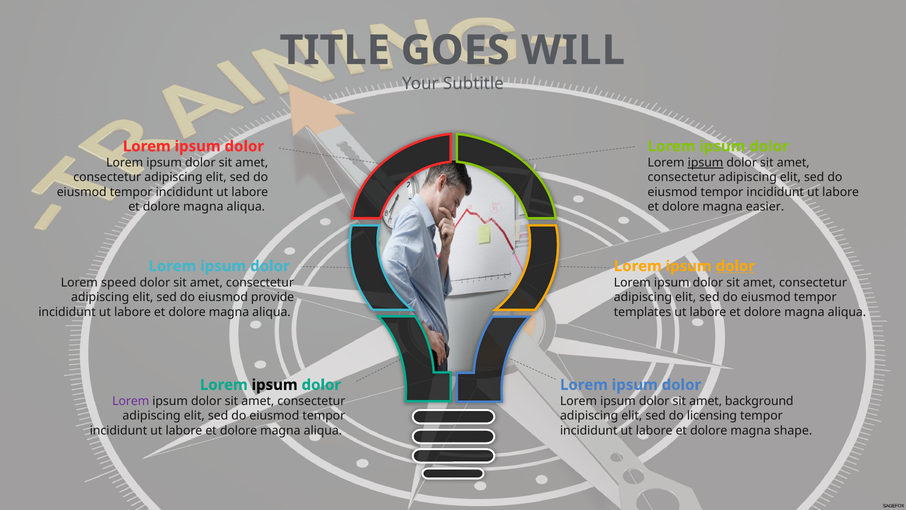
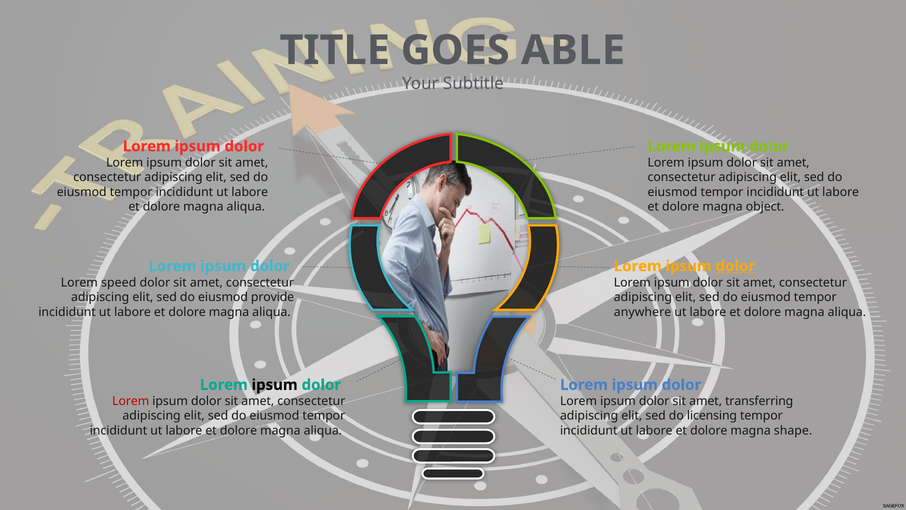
WILL: WILL -> ABLE
ipsum at (706, 162) underline: present -> none
easier: easier -> object
templates: templates -> anywhere
Lorem at (131, 401) colour: purple -> red
background: background -> transferring
